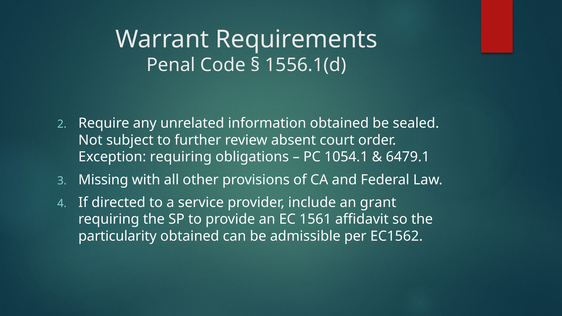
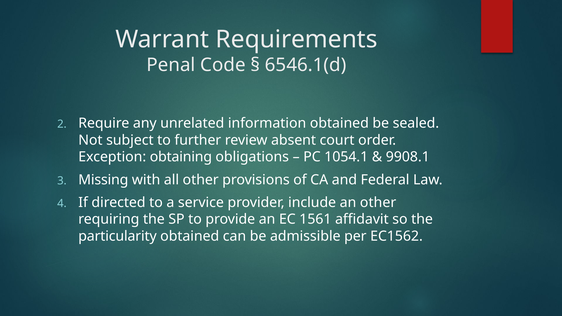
1556.1(d: 1556.1(d -> 6546.1(d
Exception requiring: requiring -> obtaining
6479.1: 6479.1 -> 9908.1
an grant: grant -> other
